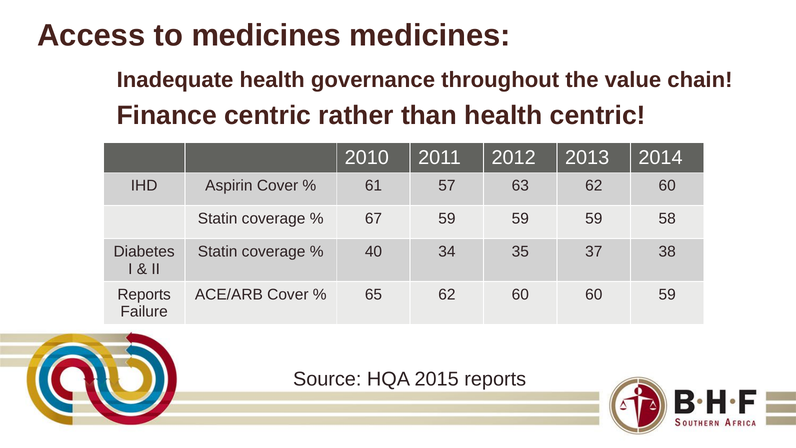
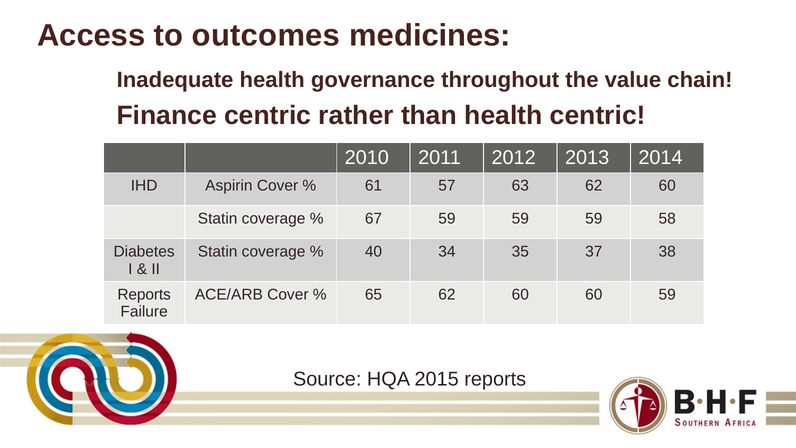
to medicines: medicines -> outcomes
